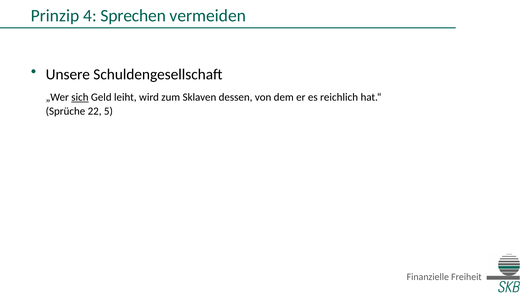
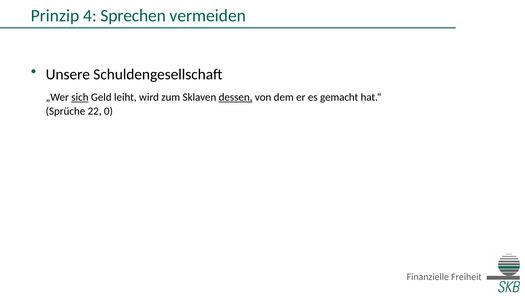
dessen underline: none -> present
reichlich: reichlich -> gemacht
5: 5 -> 0
